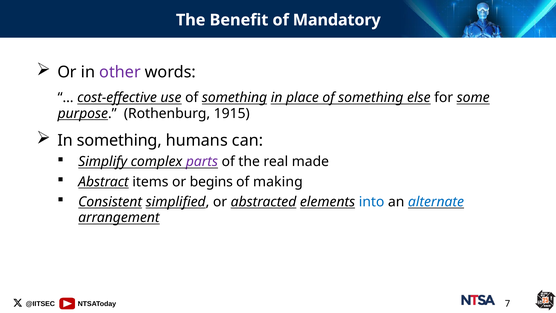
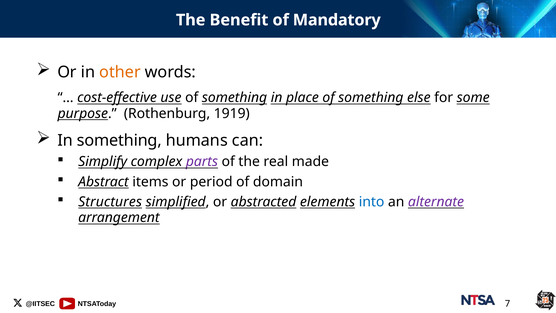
other colour: purple -> orange
1915: 1915 -> 1919
begins: begins -> period
making: making -> domain
Consistent: Consistent -> Structures
alternate colour: blue -> purple
